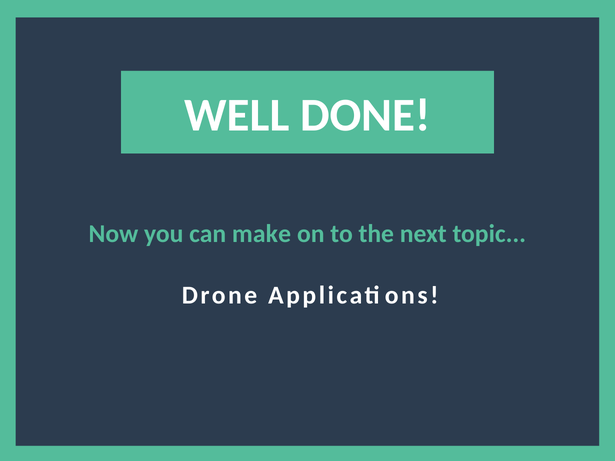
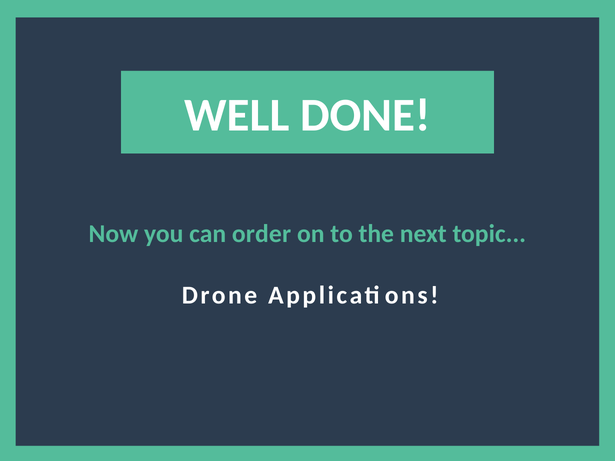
make: make -> order
